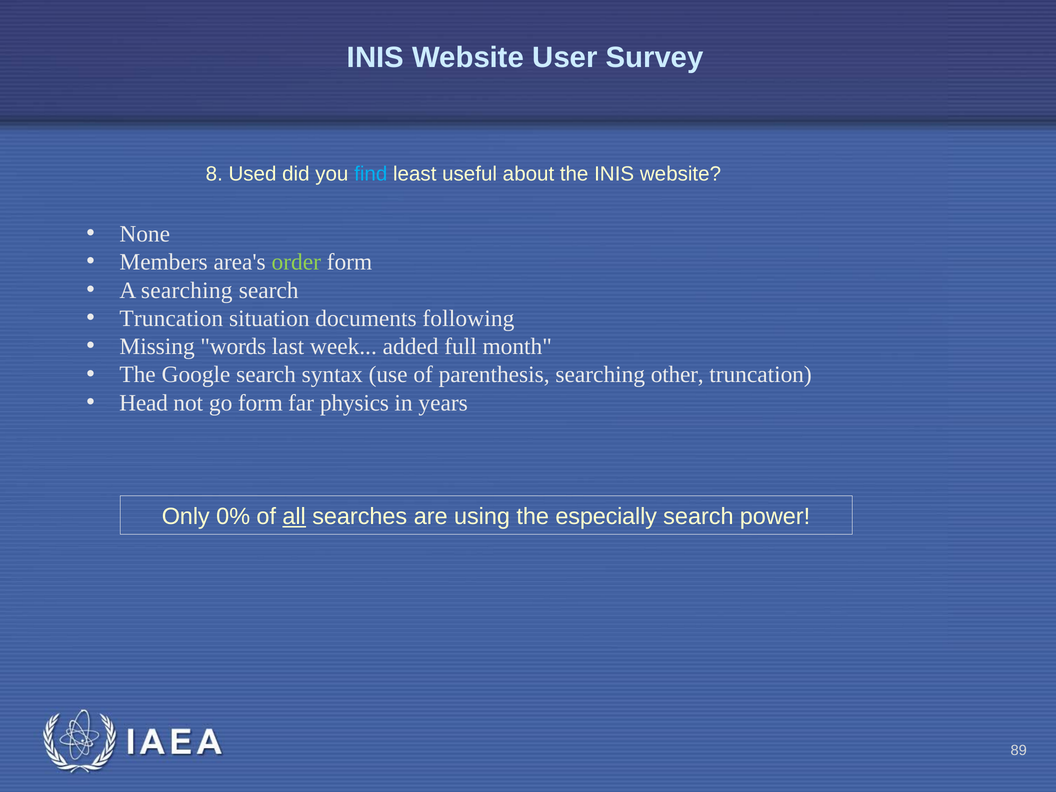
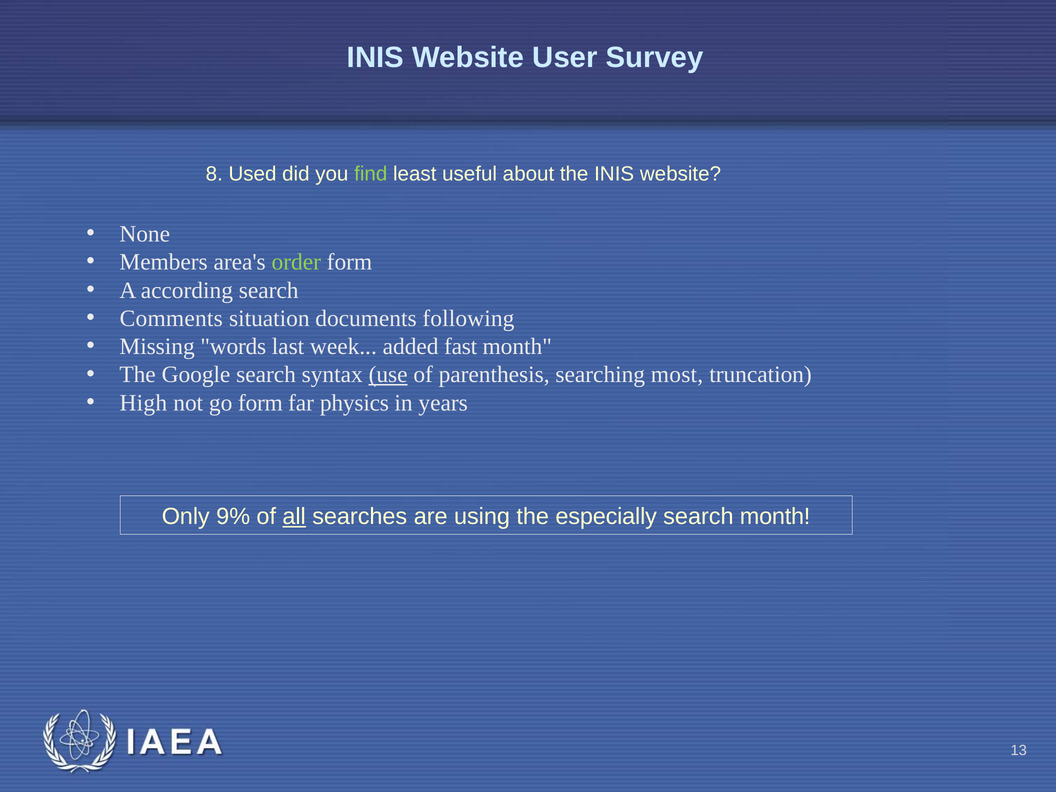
find colour: light blue -> light green
A searching: searching -> according
Truncation at (171, 318): Truncation -> Comments
full: full -> fast
use underline: none -> present
other: other -> most
Head: Head -> High
0%: 0% -> 9%
search power: power -> month
89: 89 -> 13
